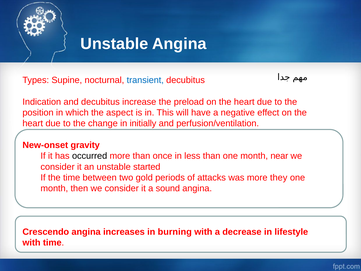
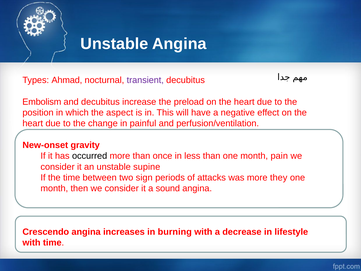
Supine: Supine -> Ahmad
transient colour: blue -> purple
Indication: Indication -> Embolism
initially: initially -> painful
near: near -> pain
started: started -> supine
gold: gold -> sign
